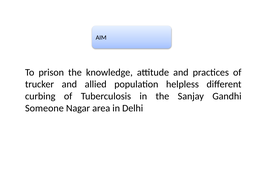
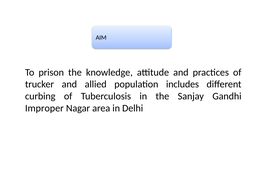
helpless: helpless -> includes
Someone: Someone -> Improper
